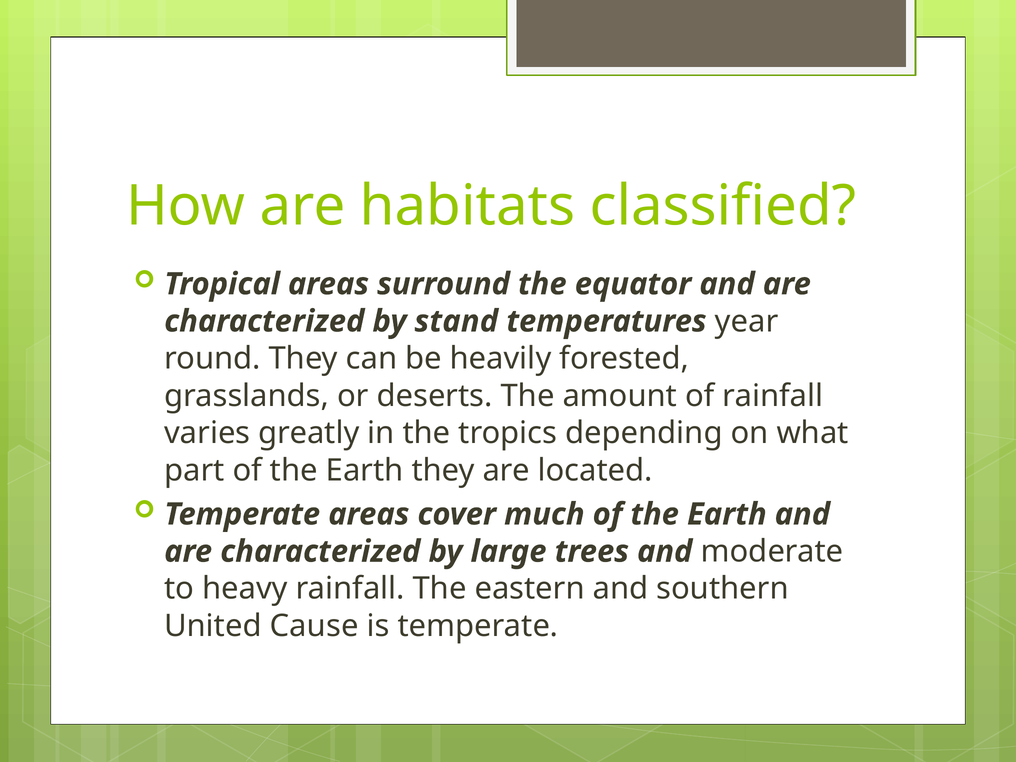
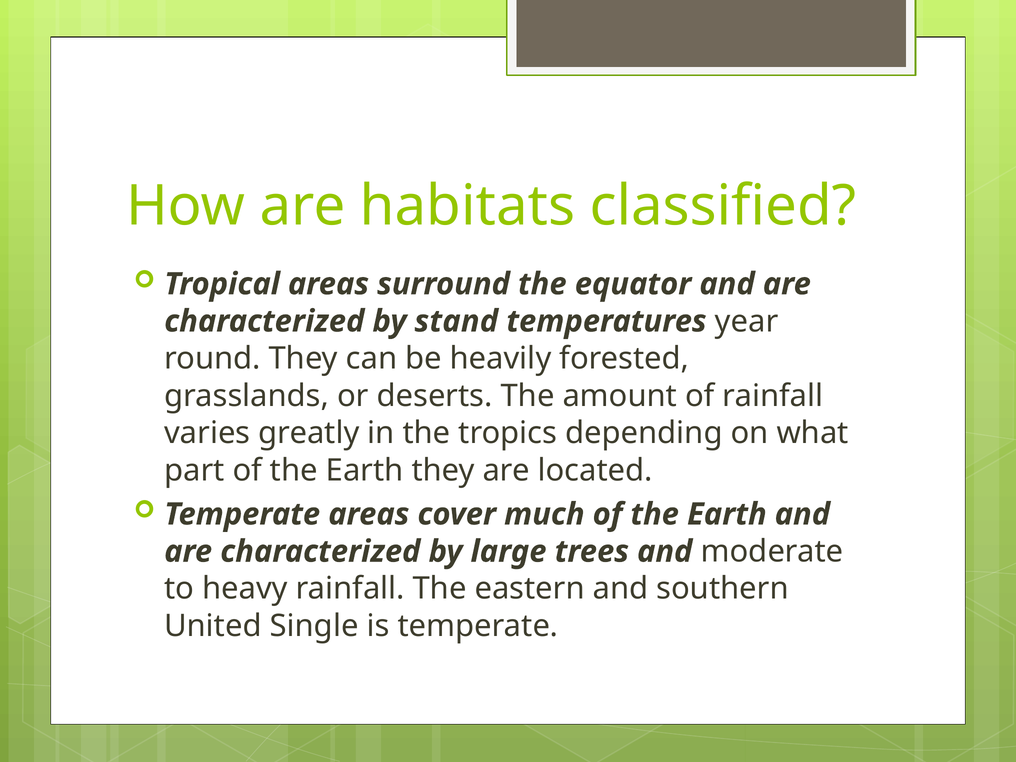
Cause: Cause -> Single
